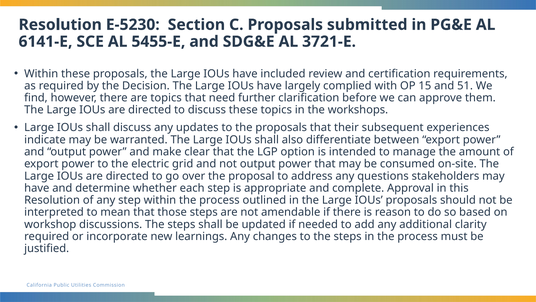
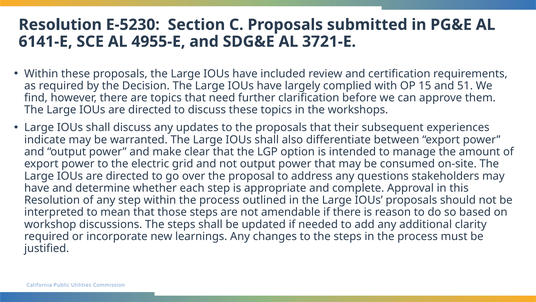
5455-E: 5455-E -> 4955-E
